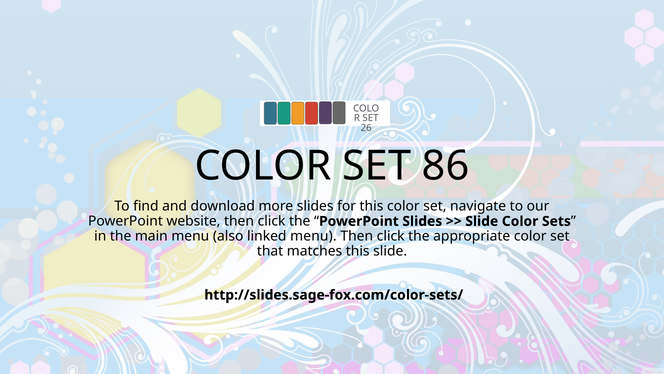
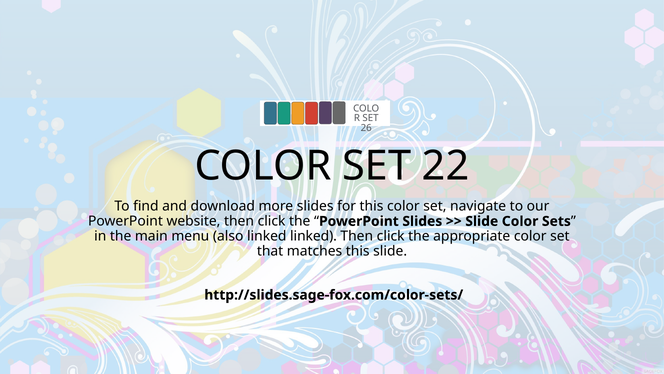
86: 86 -> 22
linked menu: menu -> linked
